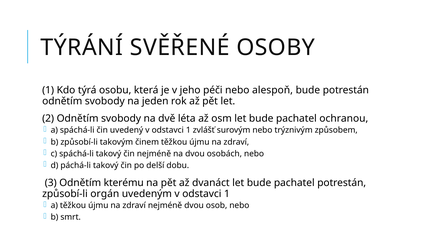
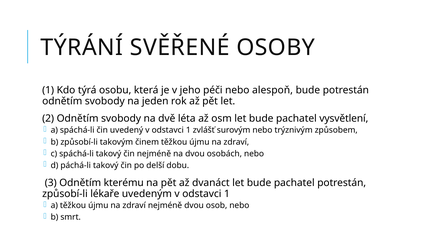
ochranou: ochranou -> vysvětlení
orgán: orgán -> lékaře
